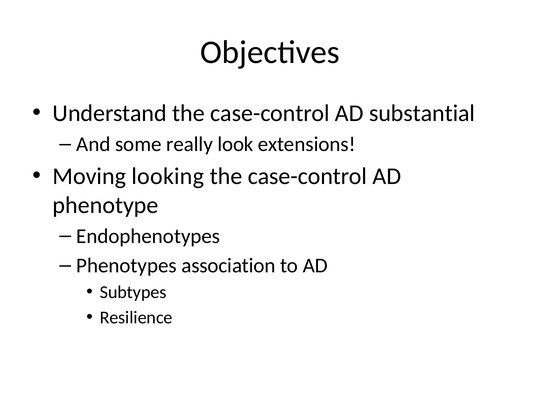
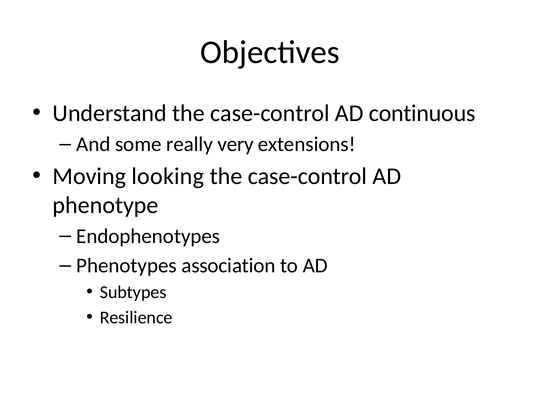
substantial: substantial -> continuous
look: look -> very
